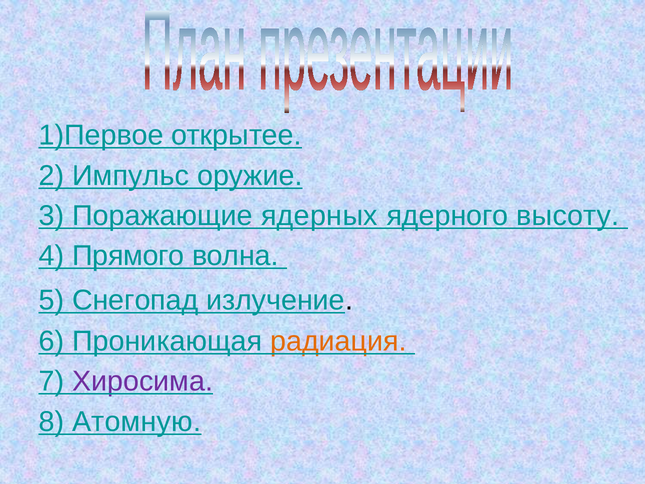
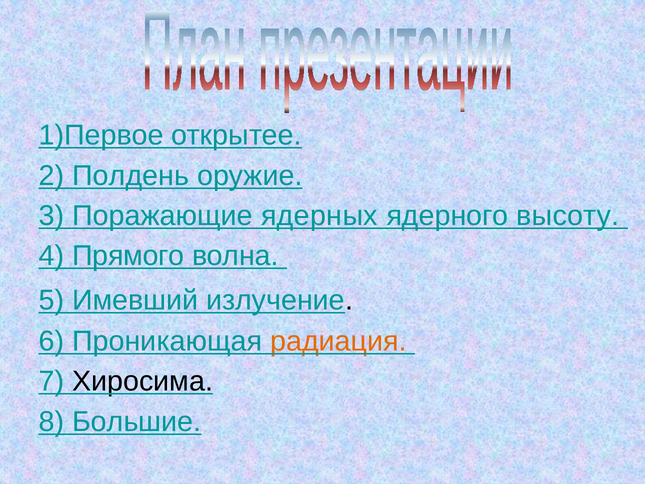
Импульс: Импульс -> Полдень
Снегопад: Снегопад -> Имевший
Хиросима colour: purple -> black
Атомную: Атомную -> Большие
